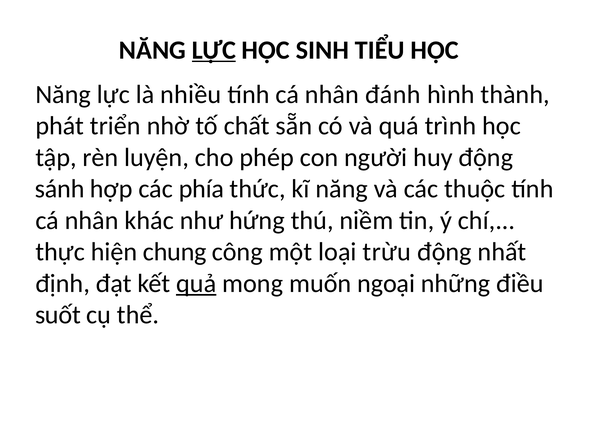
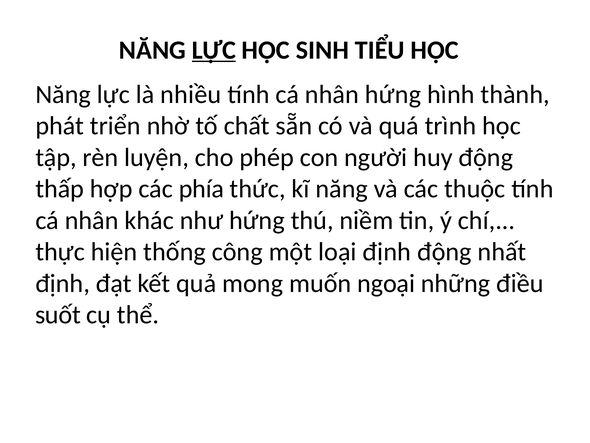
nhân đánh: đánh -> hứng
sánh: sánh -> thấp
chung: chung -> thống
loại trừu: trừu -> định
quả underline: present -> none
